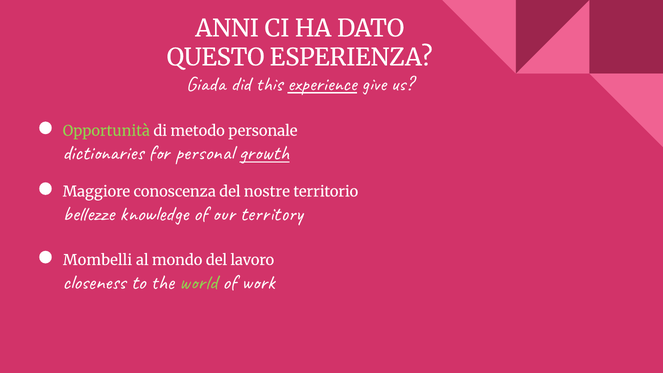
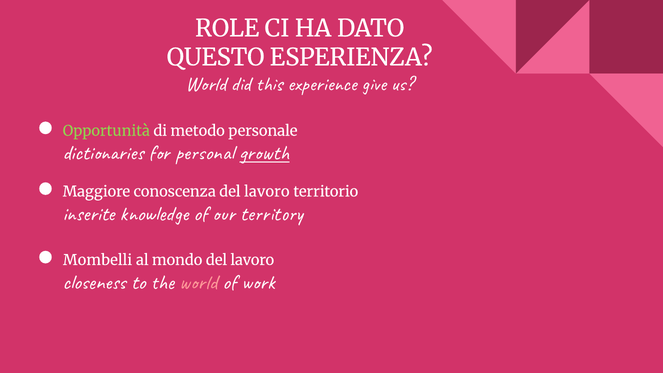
ANNI: ANNI -> ROLE
Giada at (206, 84): Giada -> World
experience underline: present -> none
conoscenza del nostre: nostre -> lavoro
bellezze: bellezze -> inserite
world at (198, 282) colour: light green -> pink
